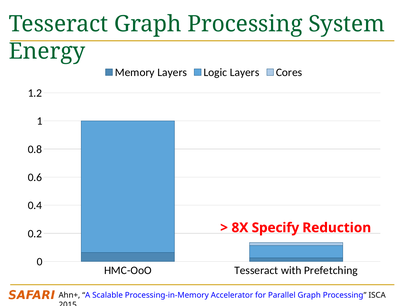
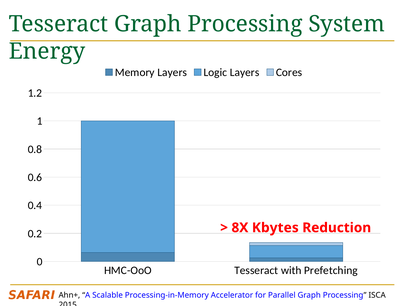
Specify: Specify -> Kbytes
